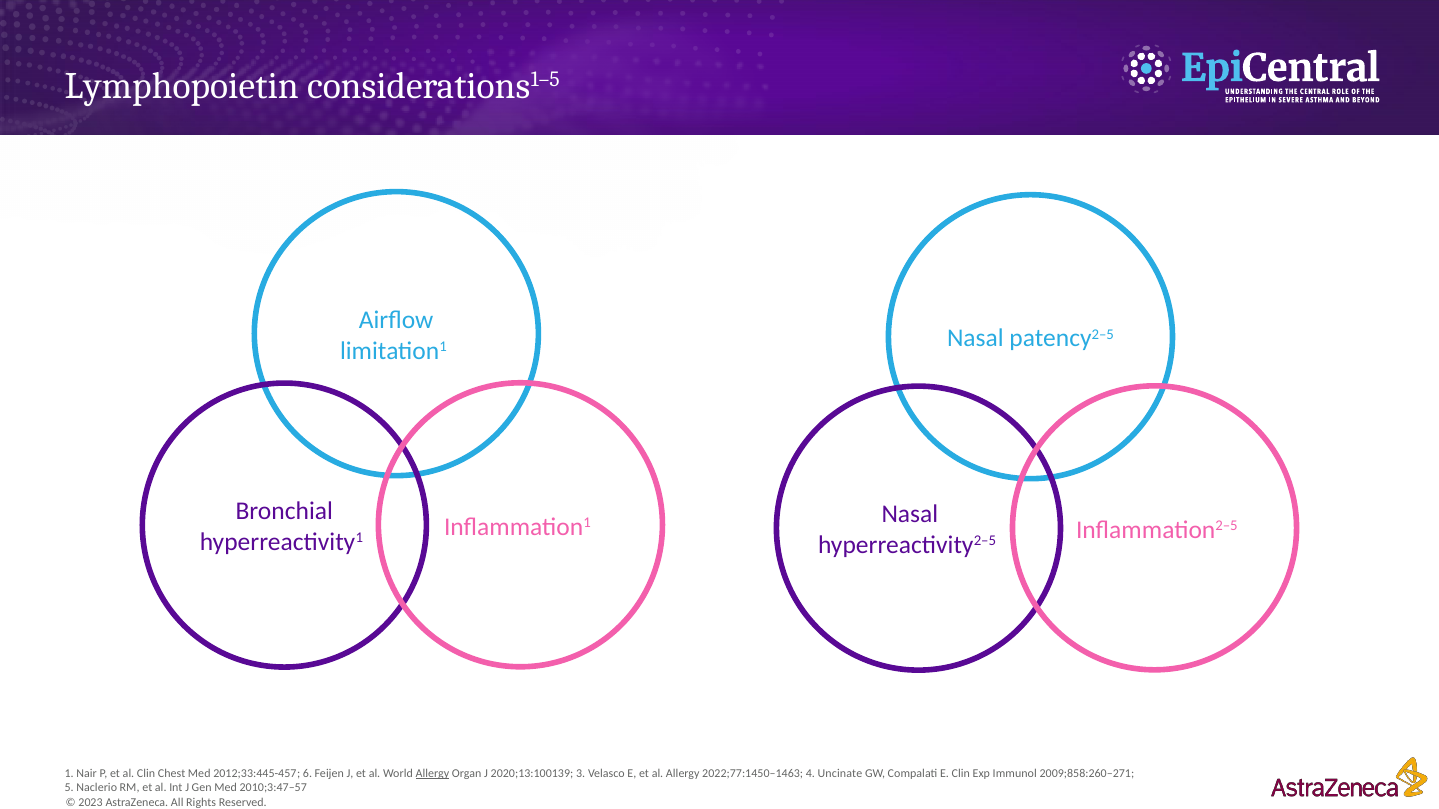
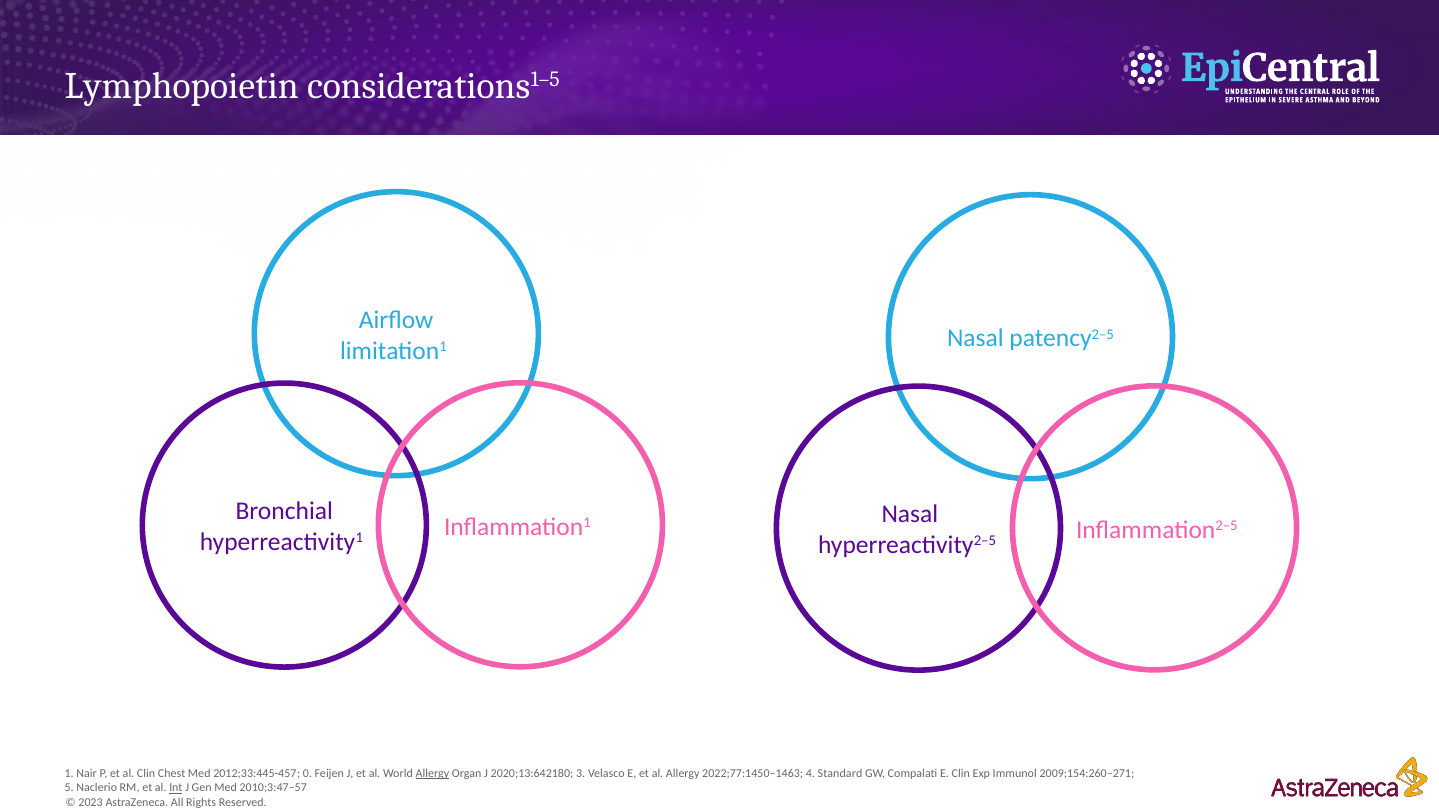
6: 6 -> 0
2020;13:100139: 2020;13:100139 -> 2020;13:642180
Uncinate: Uncinate -> Standard
2009;858:260–271: 2009;858:260–271 -> 2009;154:260–271
Int underline: none -> present
